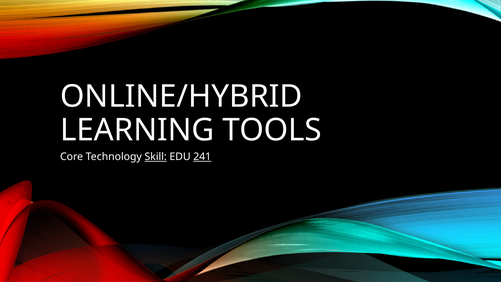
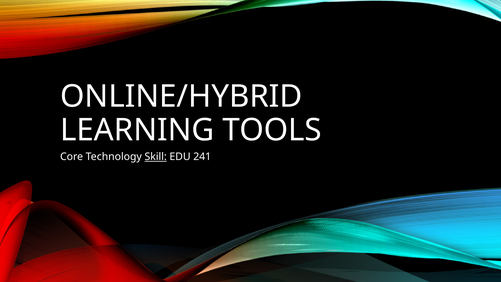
241 underline: present -> none
